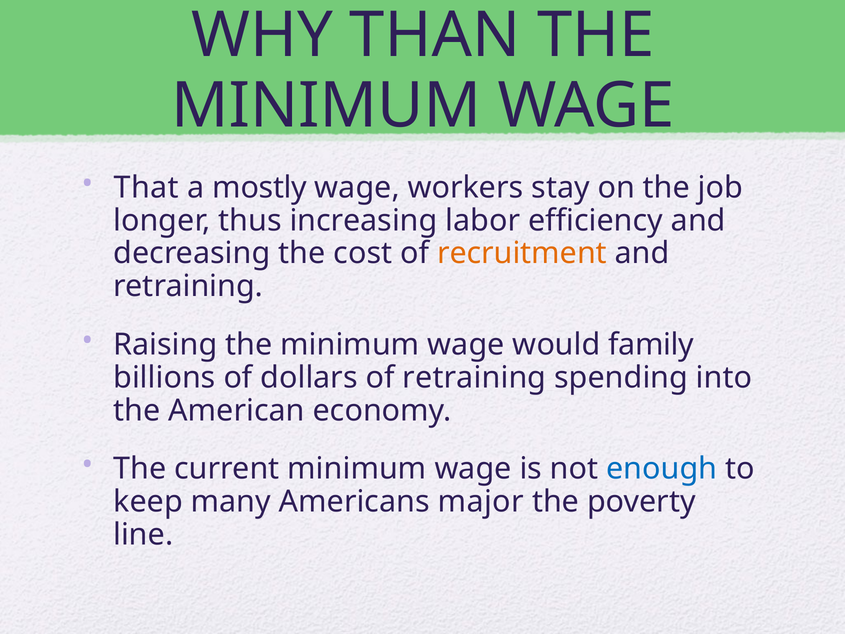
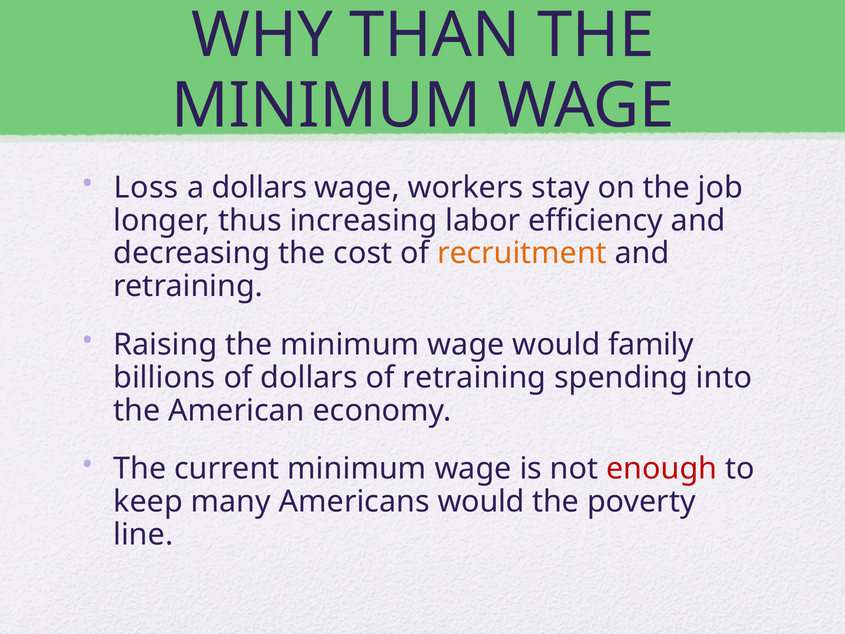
That: That -> Loss
a mostly: mostly -> dollars
enough colour: blue -> red
Americans major: major -> would
